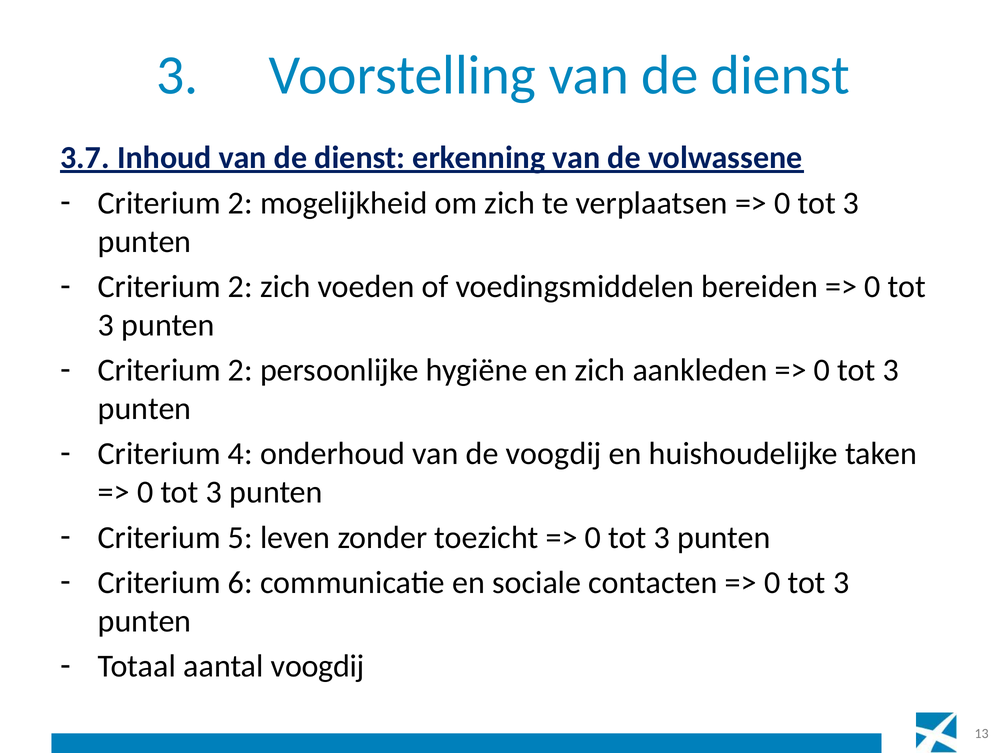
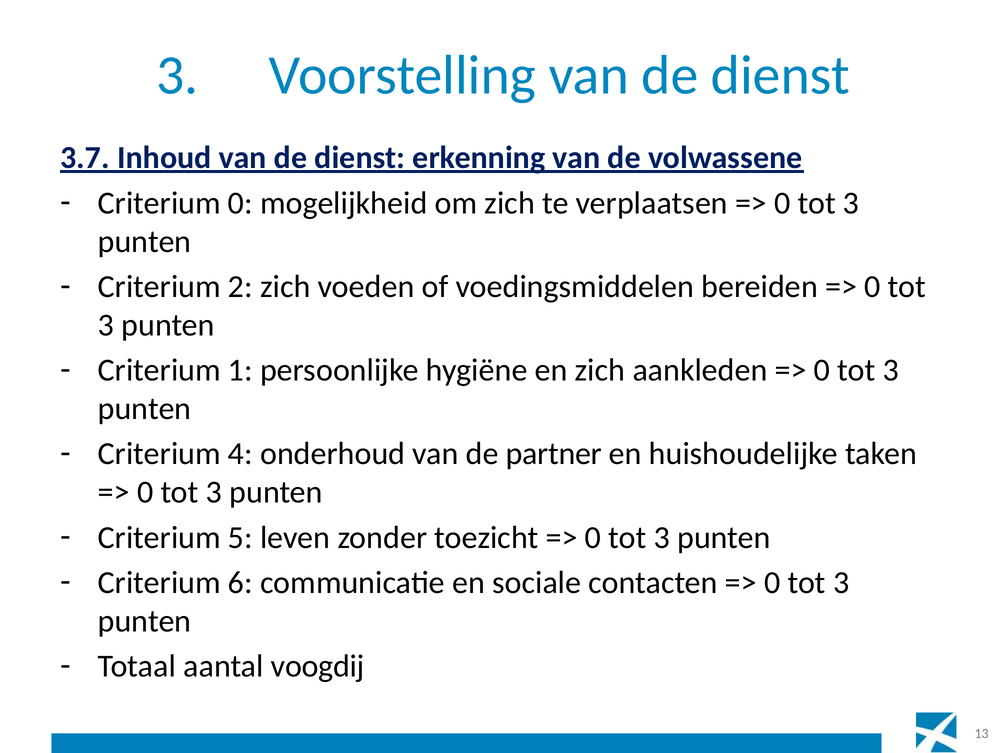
2 at (240, 203): 2 -> 0
2 at (240, 370): 2 -> 1
de voogdij: voogdij -> partner
